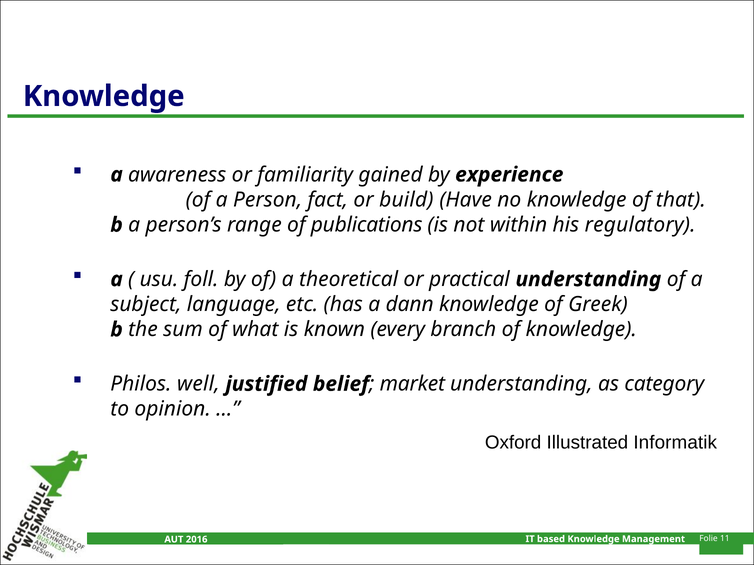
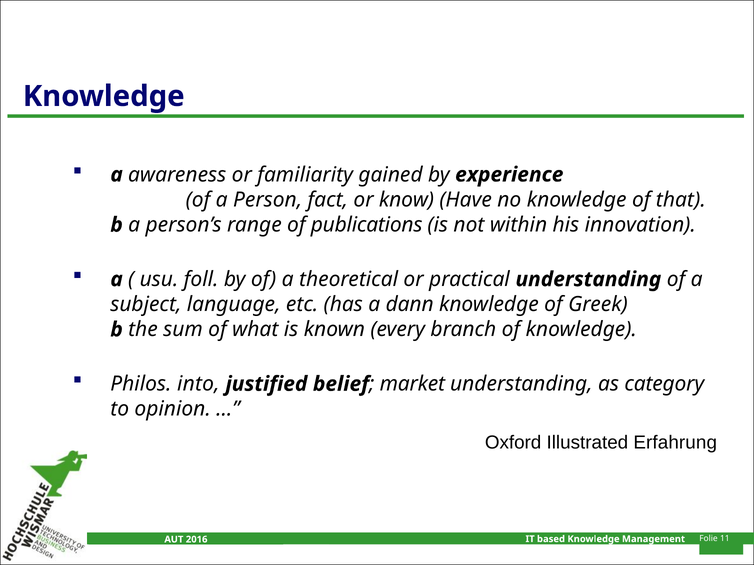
build: build -> know
regulatory: regulatory -> innovation
well: well -> into
Informatik: Informatik -> Erfahrung
